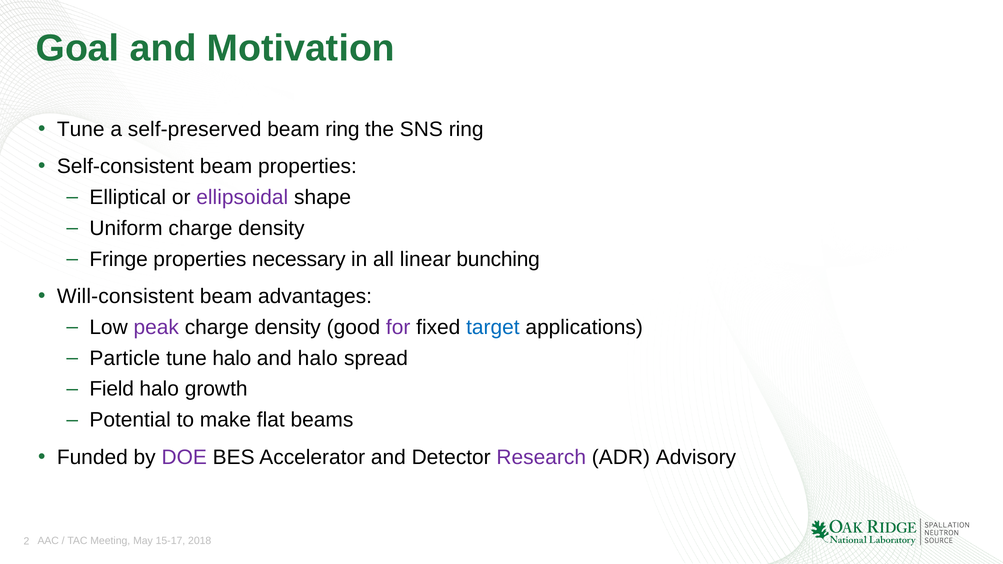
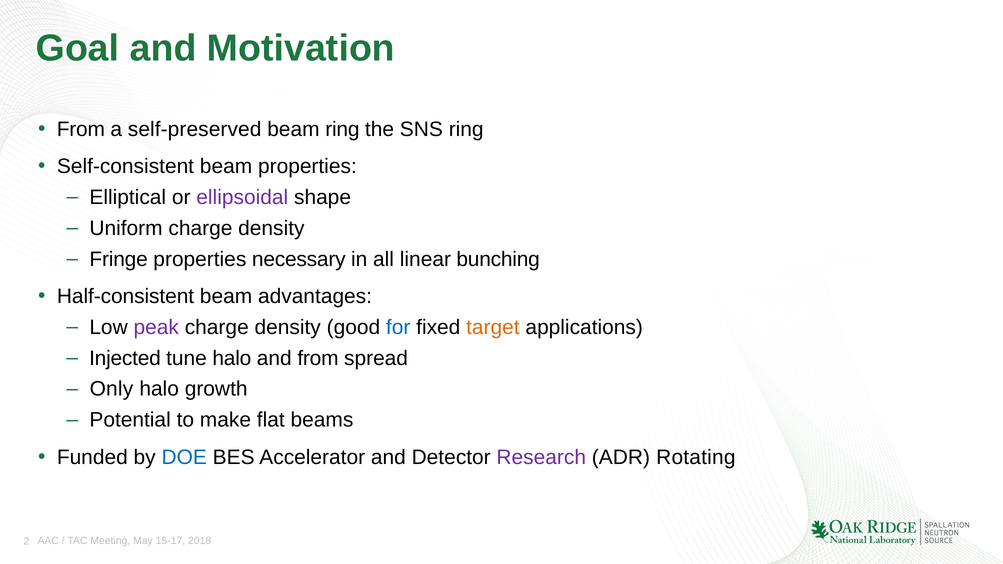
Tune at (81, 129): Tune -> From
Will-consistent: Will-consistent -> Half-consistent
for colour: purple -> blue
target colour: blue -> orange
Particle: Particle -> Injected
and halo: halo -> from
Field: Field -> Only
DOE colour: purple -> blue
Advisory: Advisory -> Rotating
